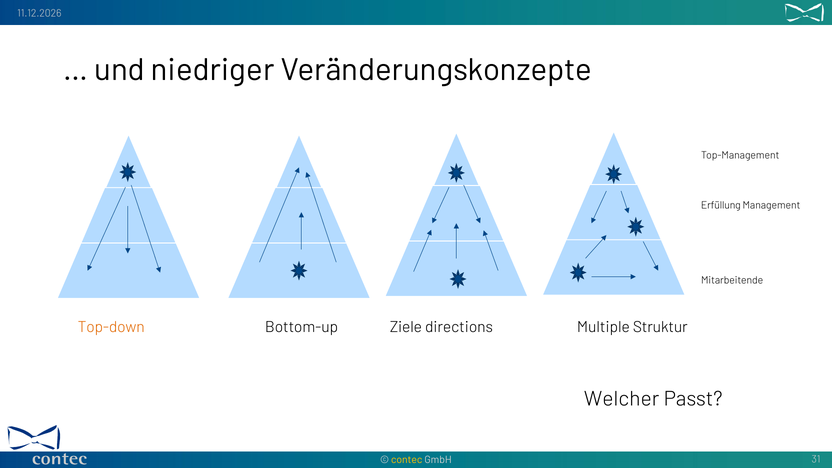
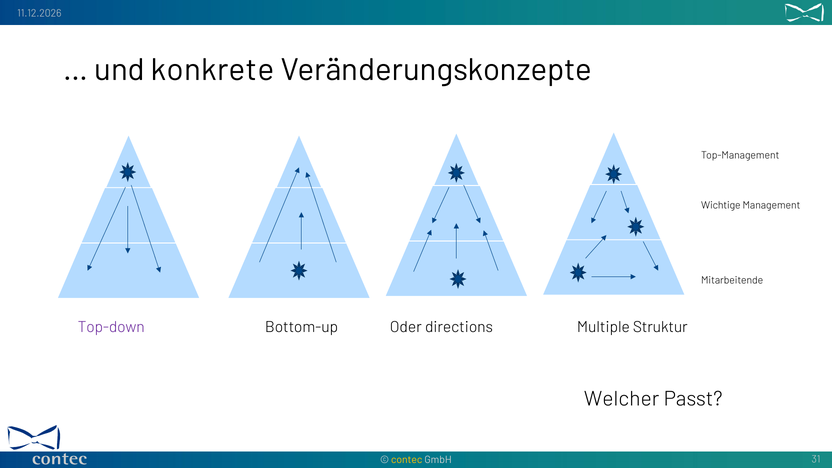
niedriger: niedriger -> konkrete
Erfüllung: Erfüllung -> Wichtige
Top-down colour: orange -> purple
Ziele: Ziele -> Oder
